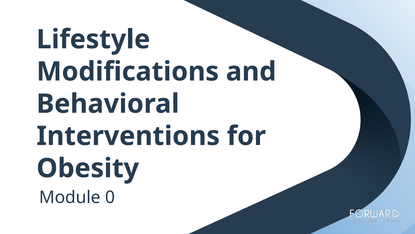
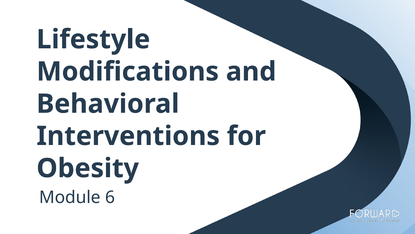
0: 0 -> 6
